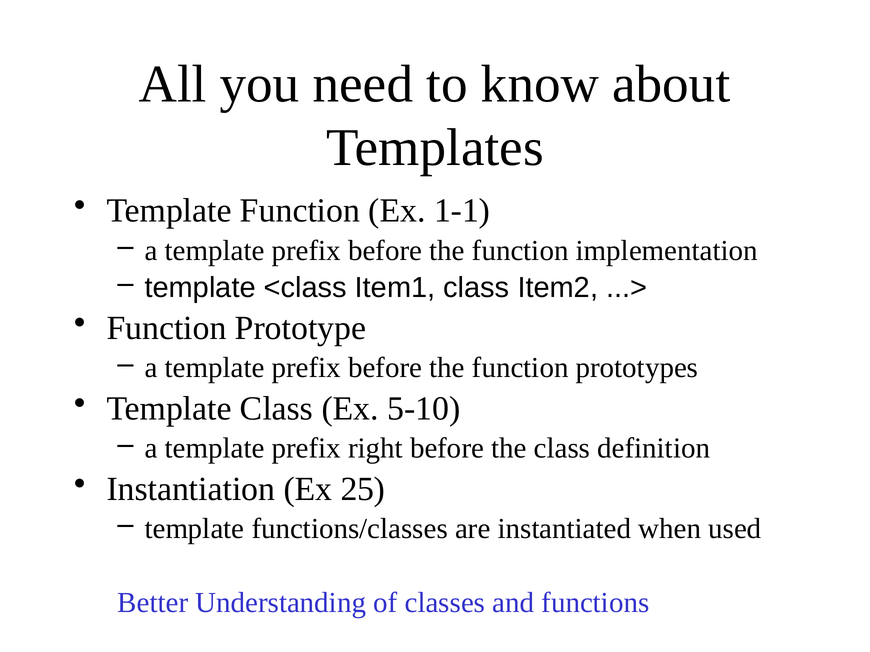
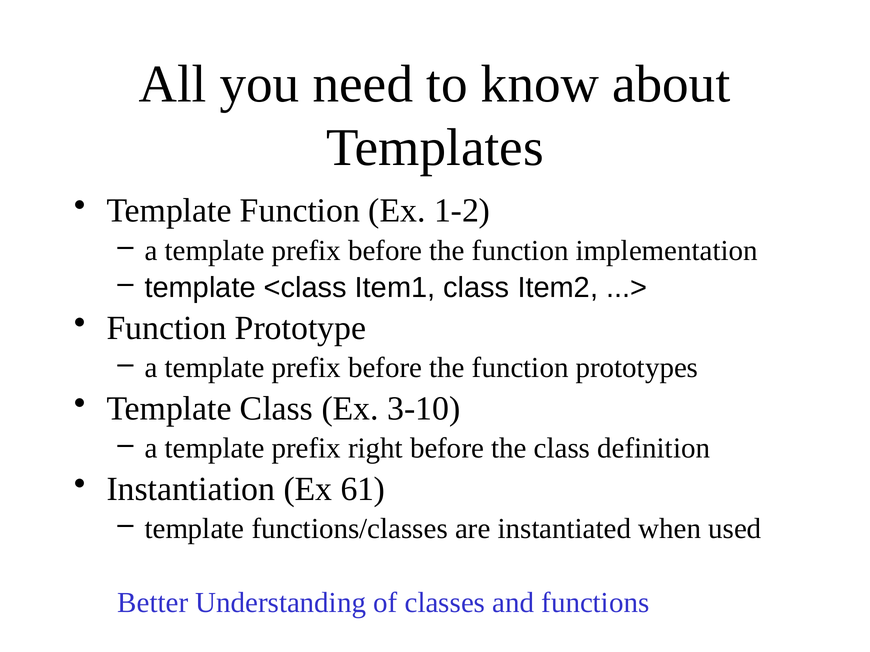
1-1: 1-1 -> 1-2
5-10: 5-10 -> 3-10
25: 25 -> 61
